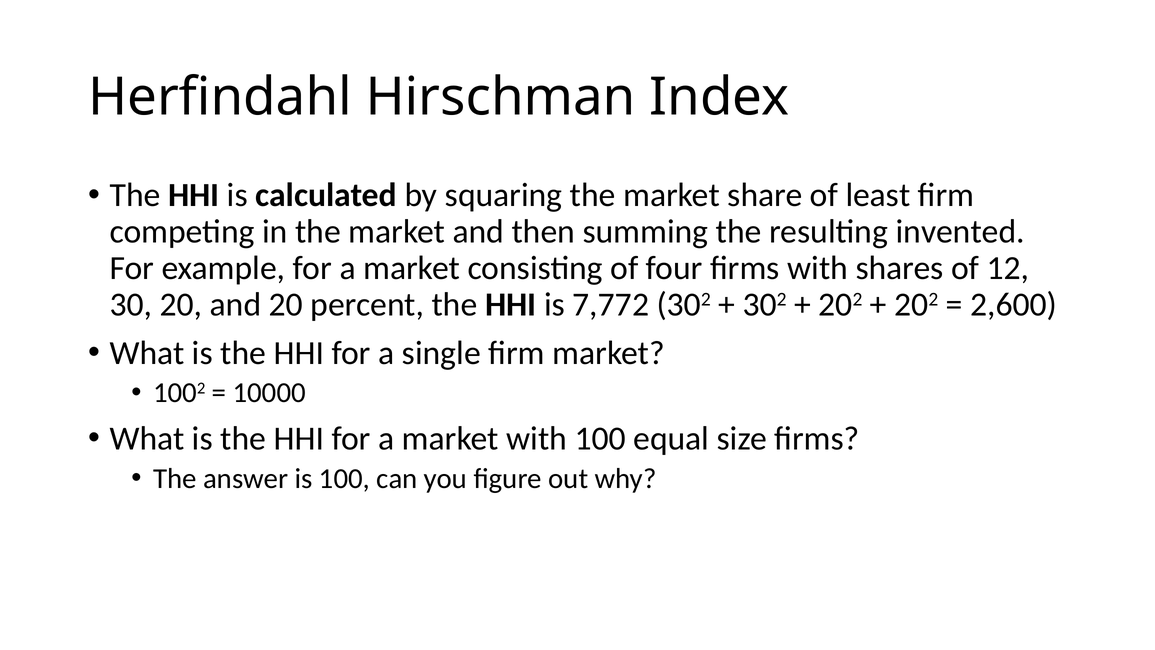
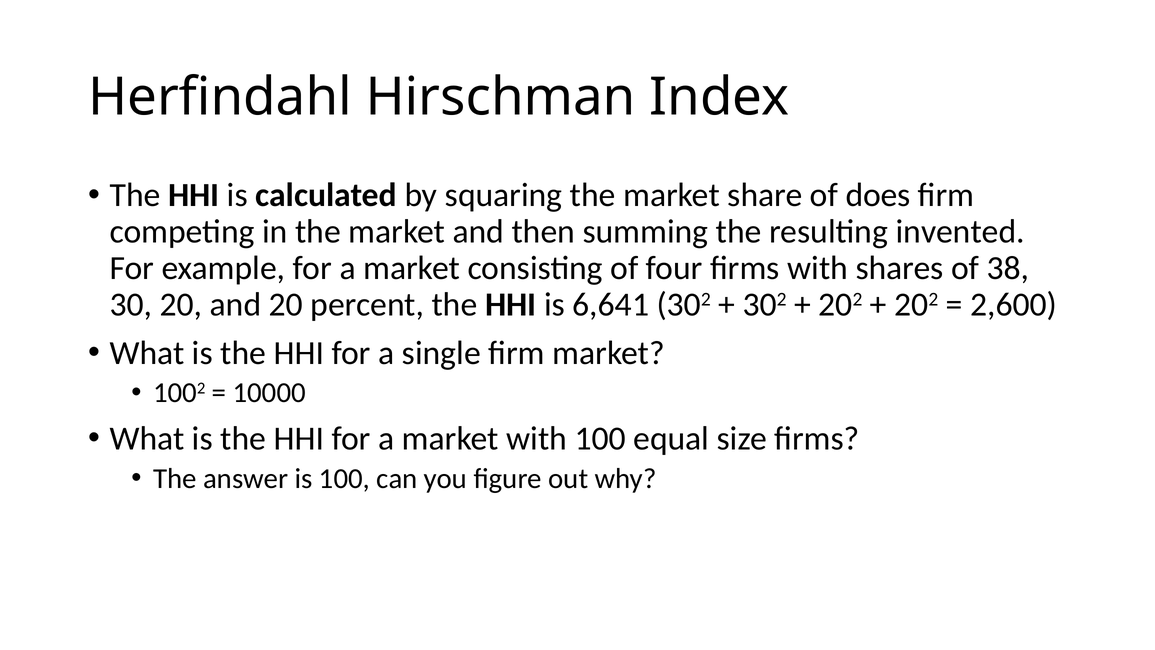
least: least -> does
12: 12 -> 38
7,772: 7,772 -> 6,641
